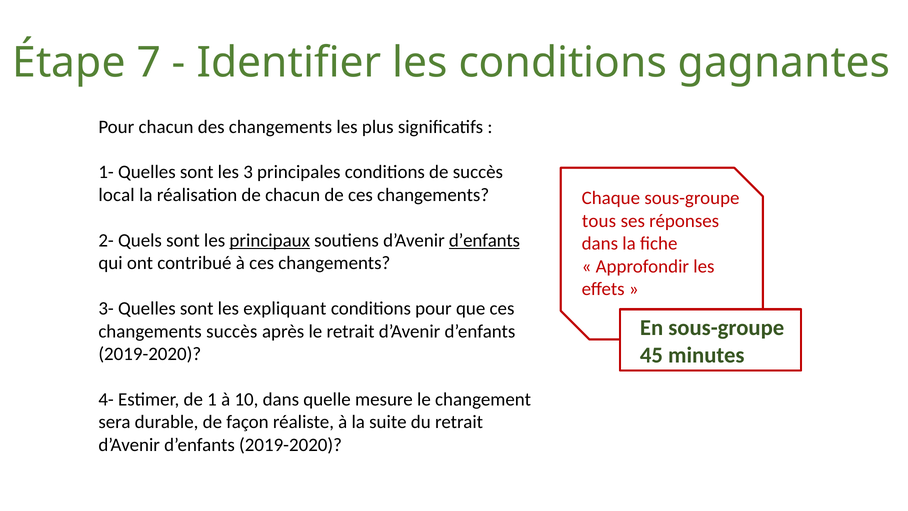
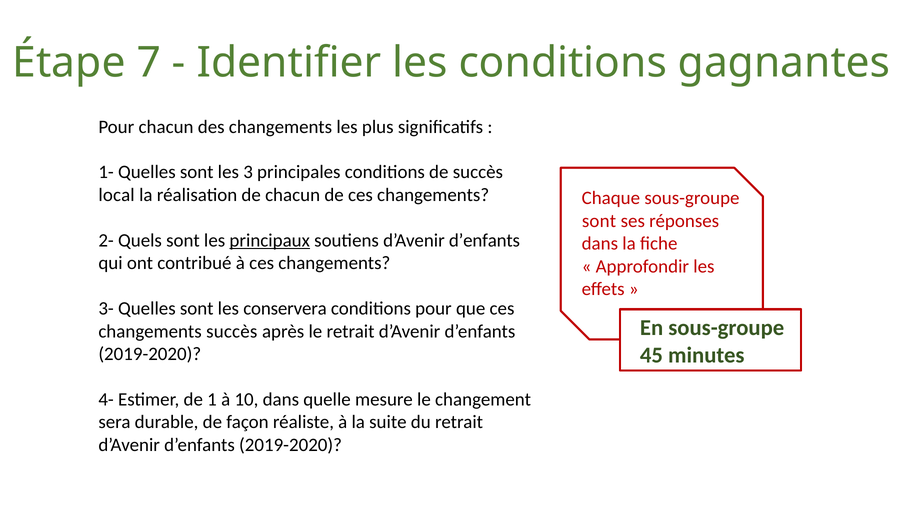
tous at (599, 221): tous -> sont
d’enfants at (484, 240) underline: present -> none
expliquant: expliquant -> conservera
